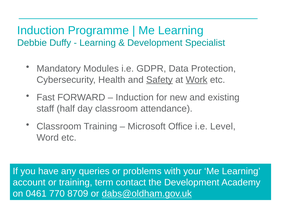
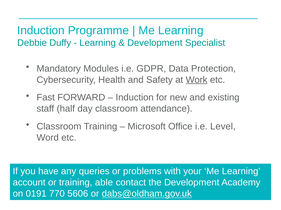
Safety underline: present -> none
term: term -> able
0461: 0461 -> 0191
8709: 8709 -> 5606
